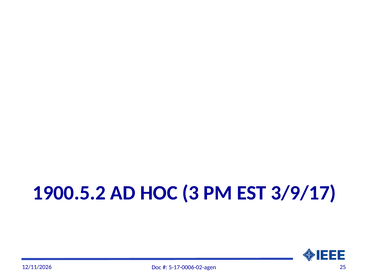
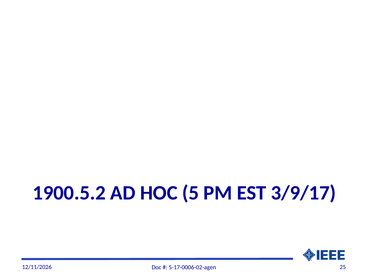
3: 3 -> 5
